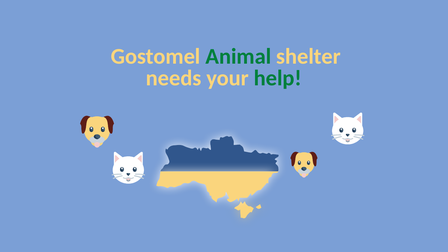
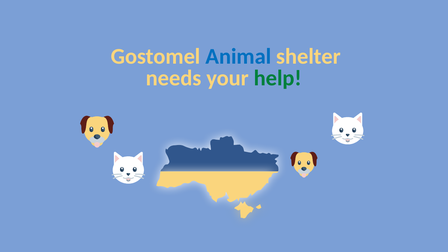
Animal colour: green -> blue
